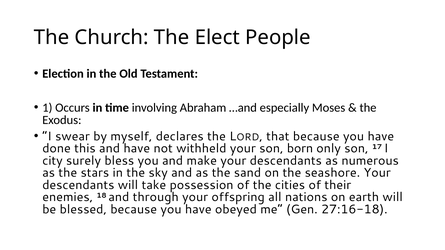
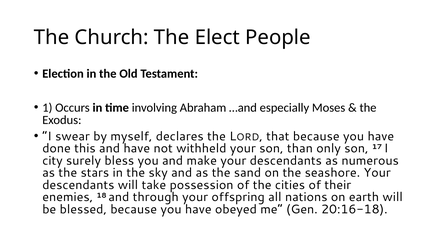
born: born -> than
27:16-18: 27:16-18 -> 20:16-18
